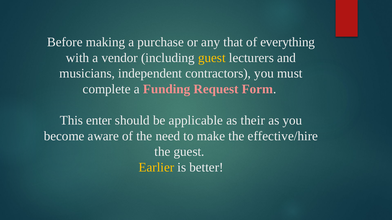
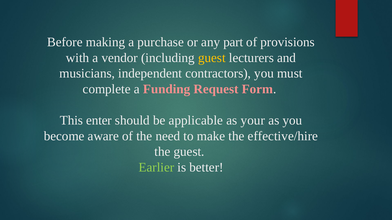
that: that -> part
everything: everything -> provisions
their: their -> your
Earlier colour: yellow -> light green
